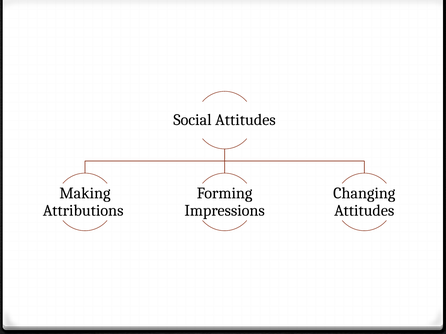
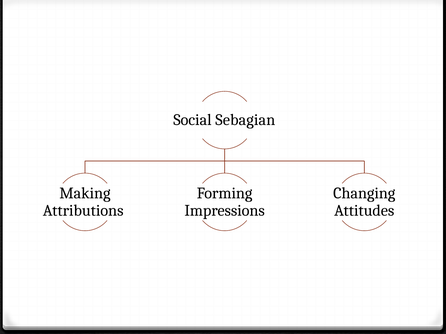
Social Attitudes: Attitudes -> Sebagian
